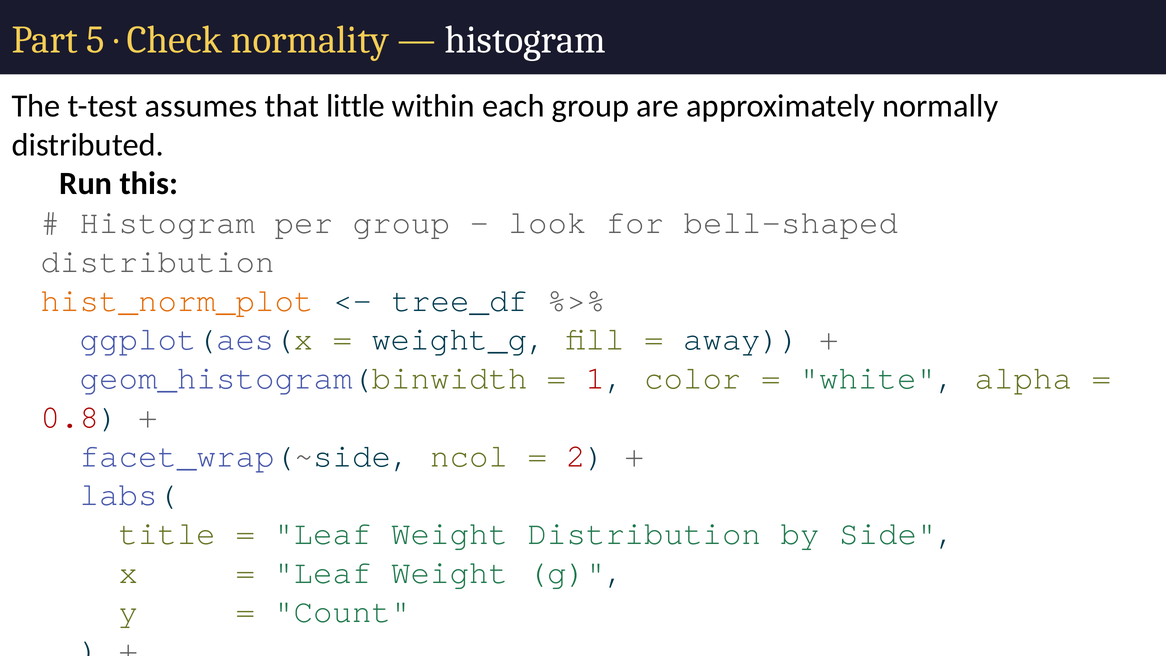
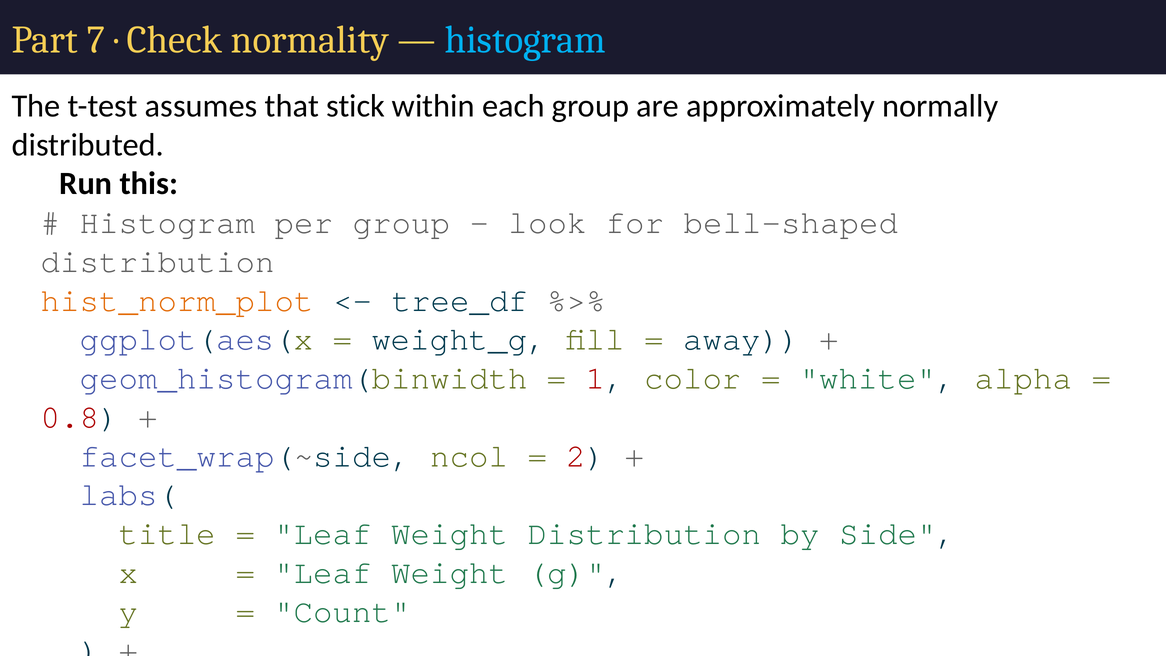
5: 5 -> 7
histogram at (525, 40) colour: white -> light blue
little: little -> stick
